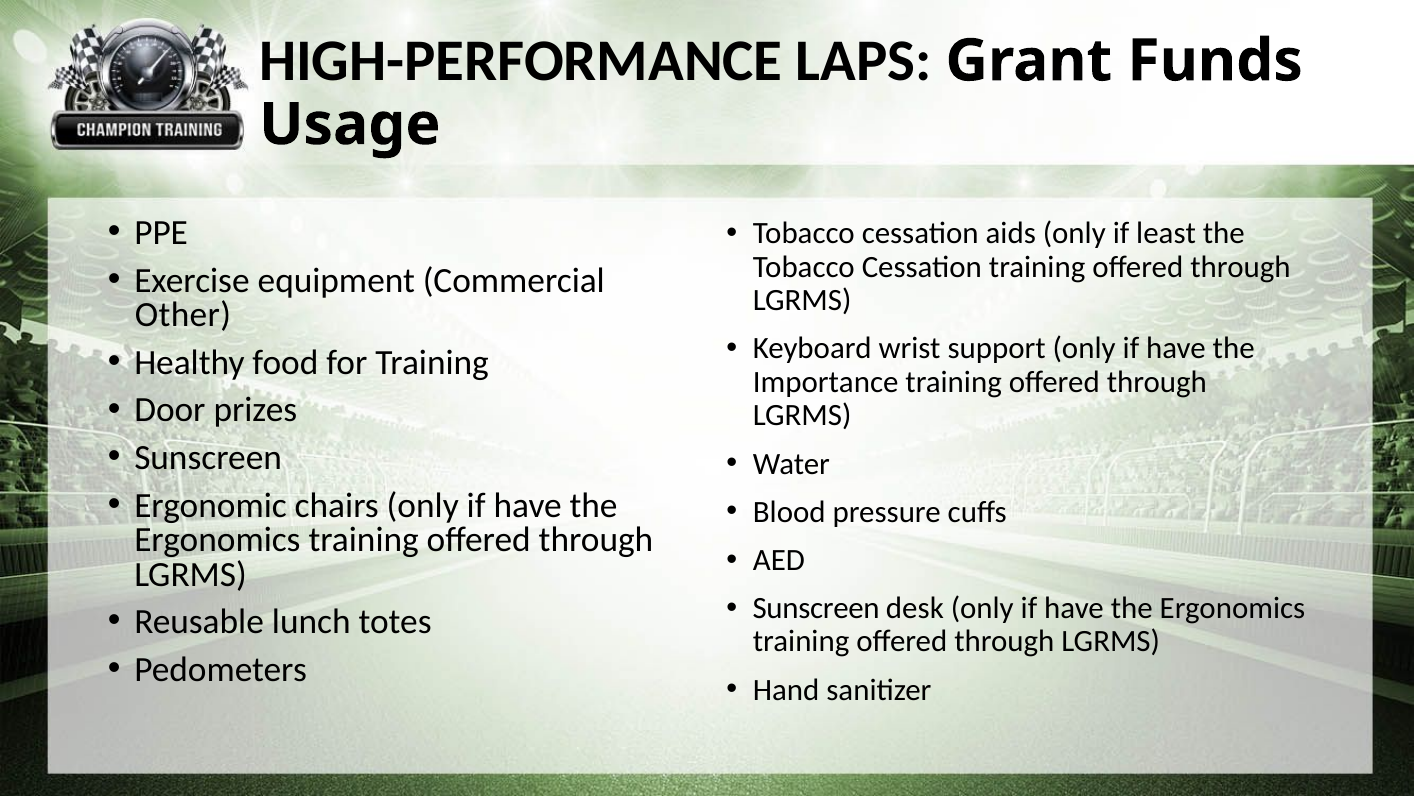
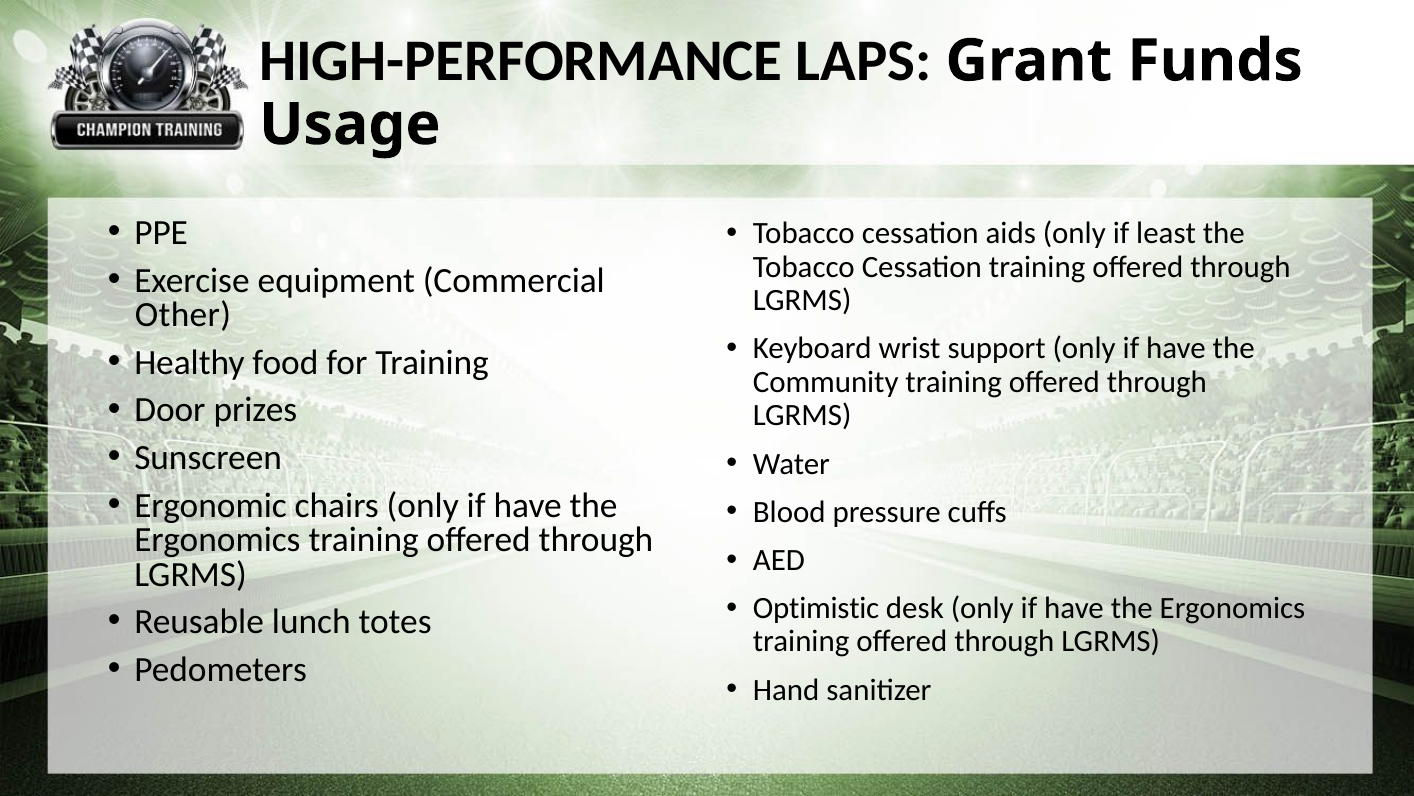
Importance: Importance -> Community
Sunscreen at (816, 608): Sunscreen -> Optimistic
